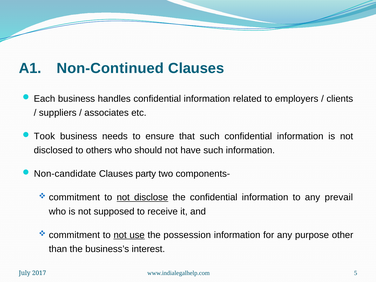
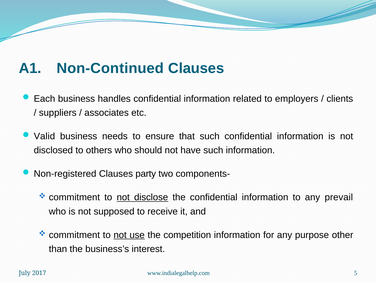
Took: Took -> Valid
Non-candidate: Non-candidate -> Non-registered
possession: possession -> competition
